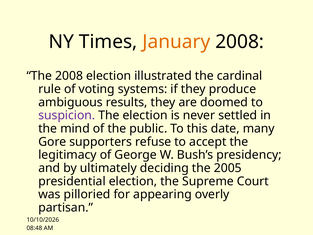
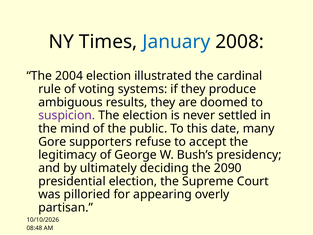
January colour: orange -> blue
The 2008: 2008 -> 2004
2005: 2005 -> 2090
